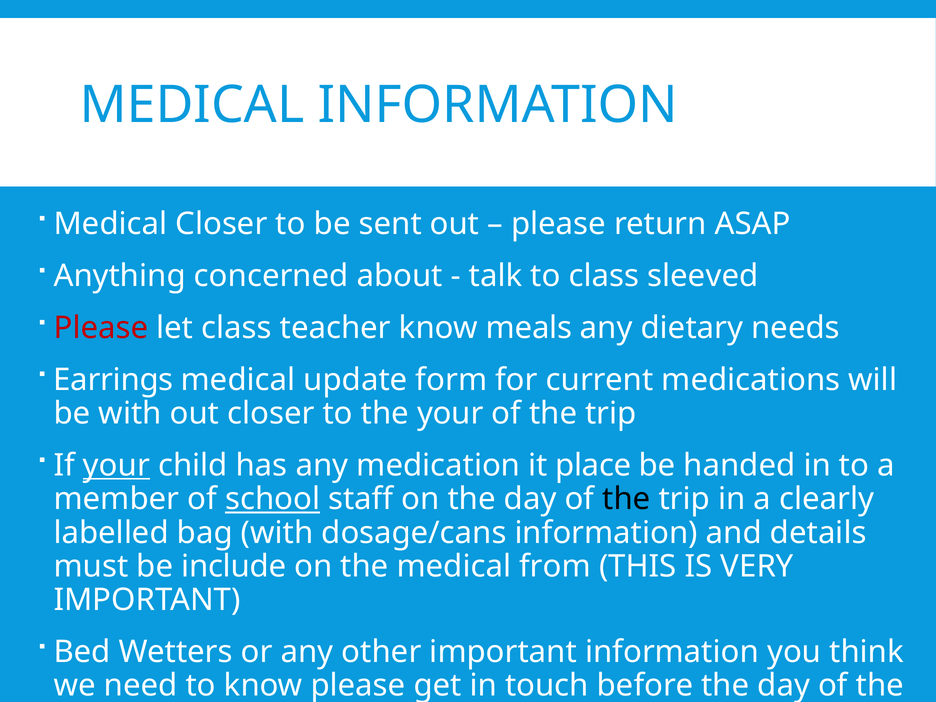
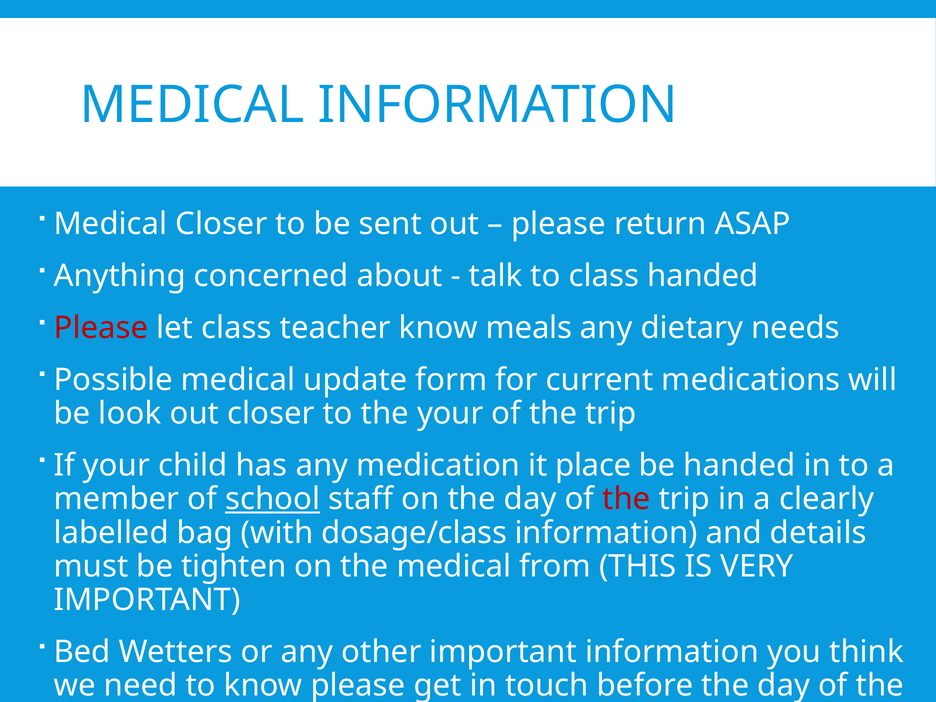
class sleeved: sleeved -> handed
Earrings: Earrings -> Possible
be with: with -> look
your at (117, 465) underline: present -> none
the at (626, 499) colour: black -> red
dosage/cans: dosage/cans -> dosage/class
include: include -> tighten
